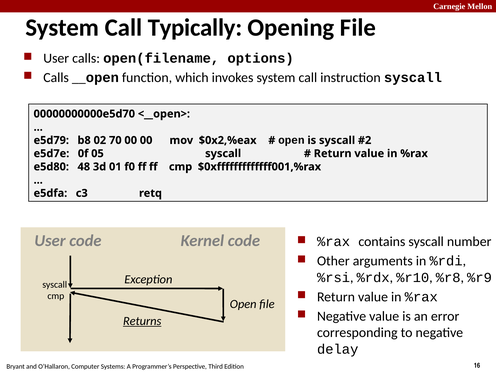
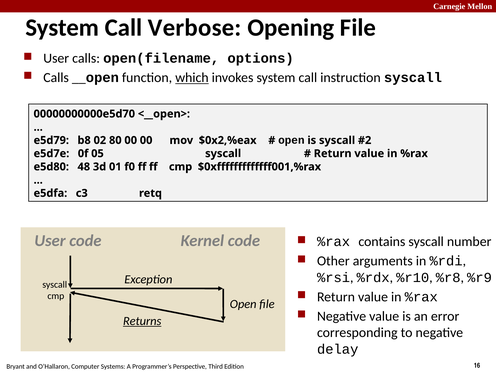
Typically: Typically -> Verbose
which underline: none -> present
70: 70 -> 80
